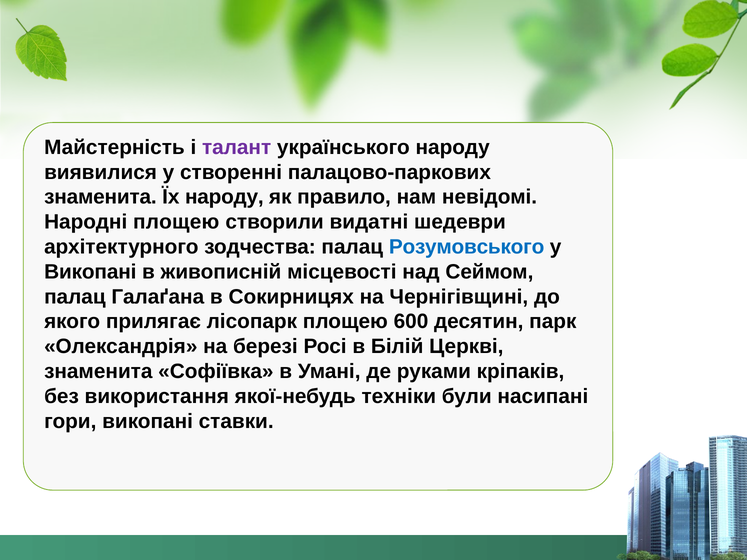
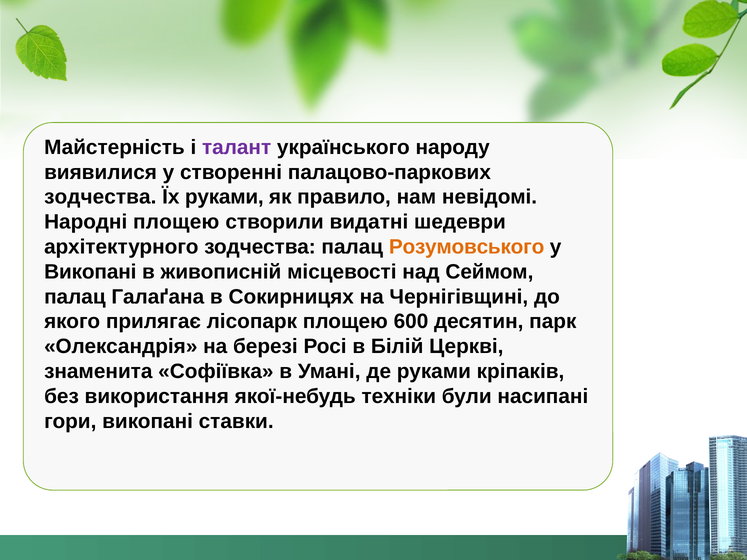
знаменита at (100, 197): знаменита -> зодчества
Їх народу: народу -> руками
Розумовського colour: blue -> orange
